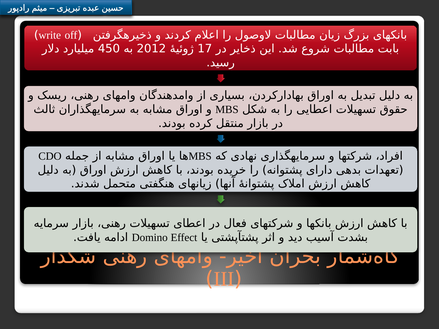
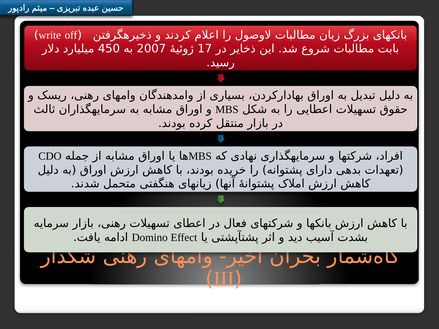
2012: 2012 -> 2007
